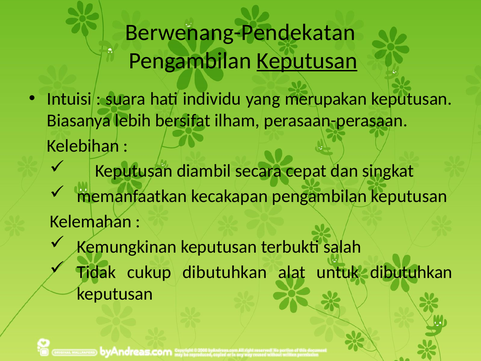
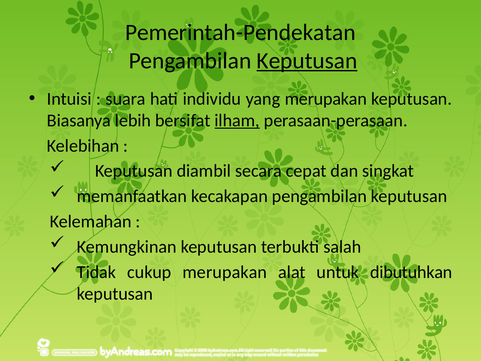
Berwenang-Pendekatan: Berwenang-Pendekatan -> Pemerintah-Pendekatan
ilham underline: none -> present
cukup dibutuhkan: dibutuhkan -> merupakan
